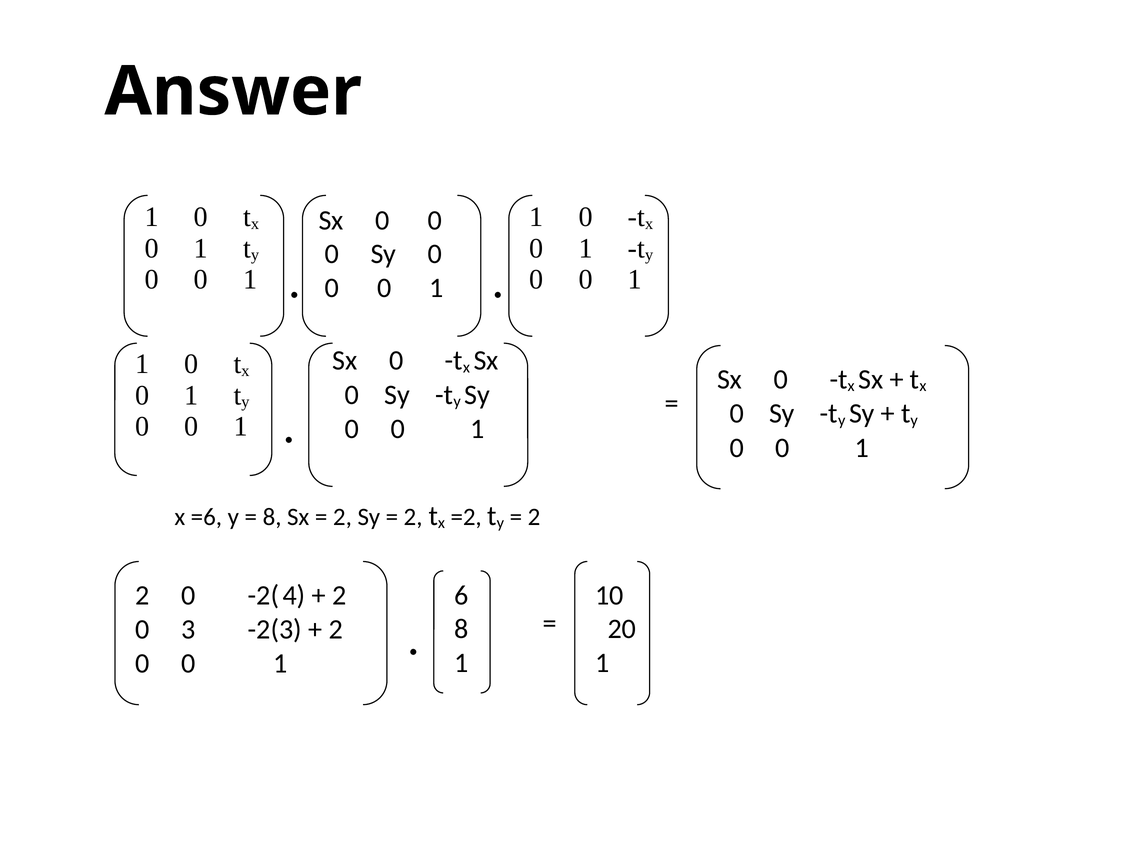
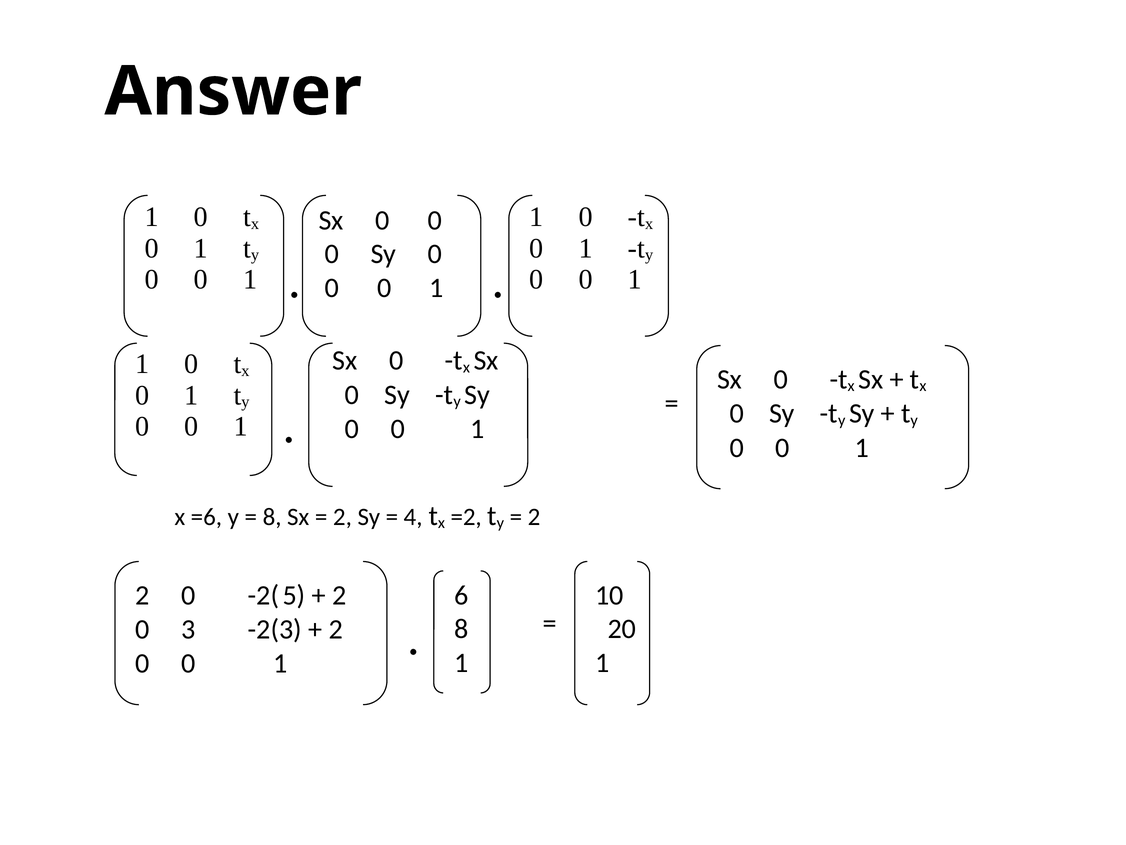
2 at (413, 517): 2 -> 4
4: 4 -> 5
